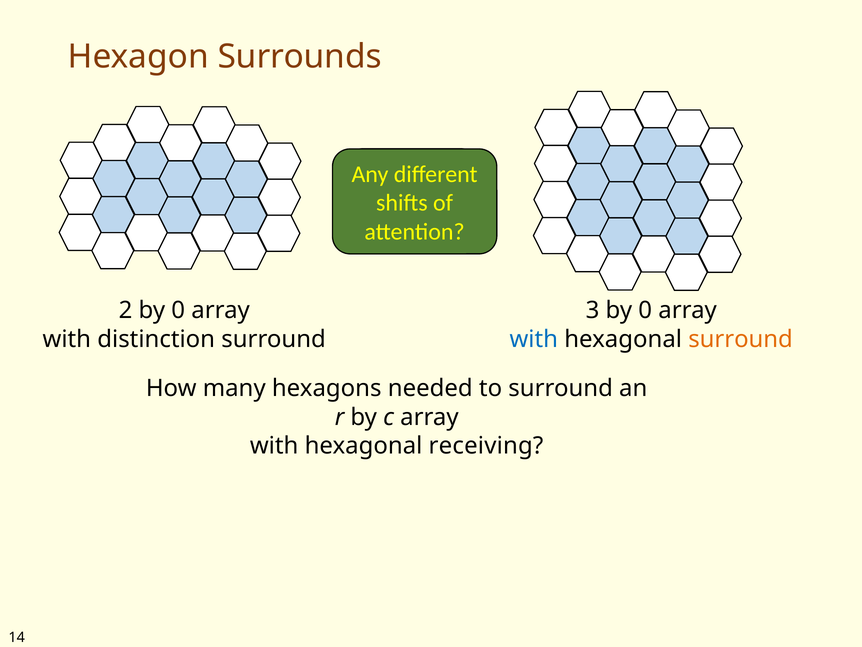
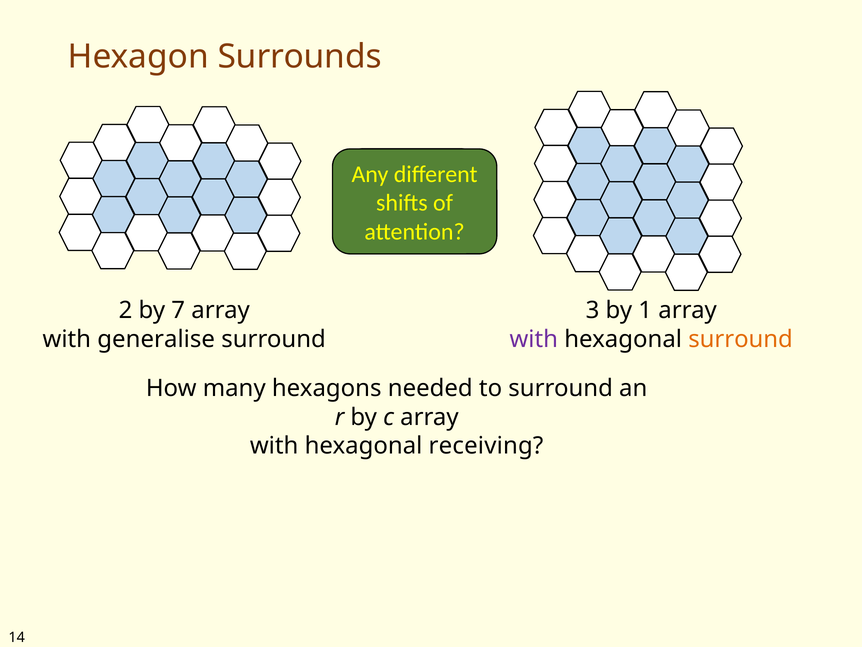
2 by 0: 0 -> 7
3 by 0: 0 -> 1
distinction: distinction -> generalise
with at (534, 339) colour: blue -> purple
